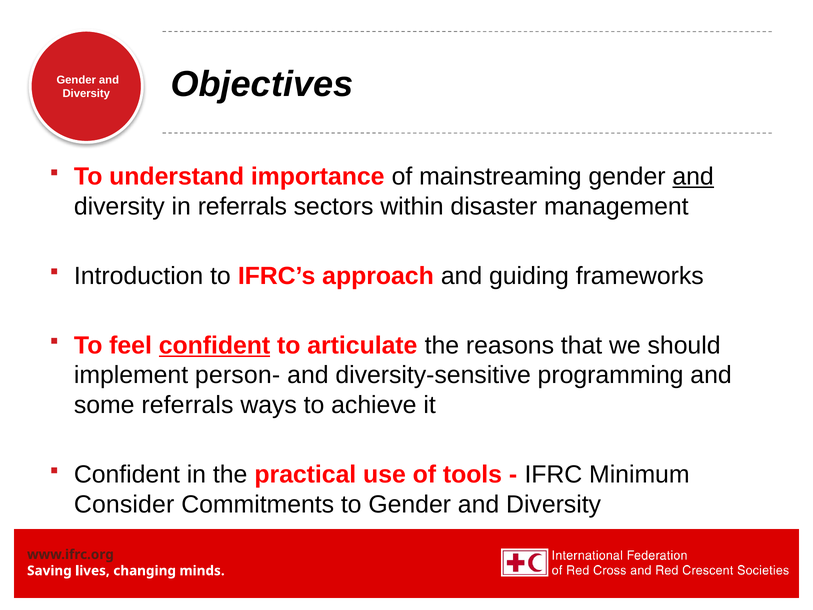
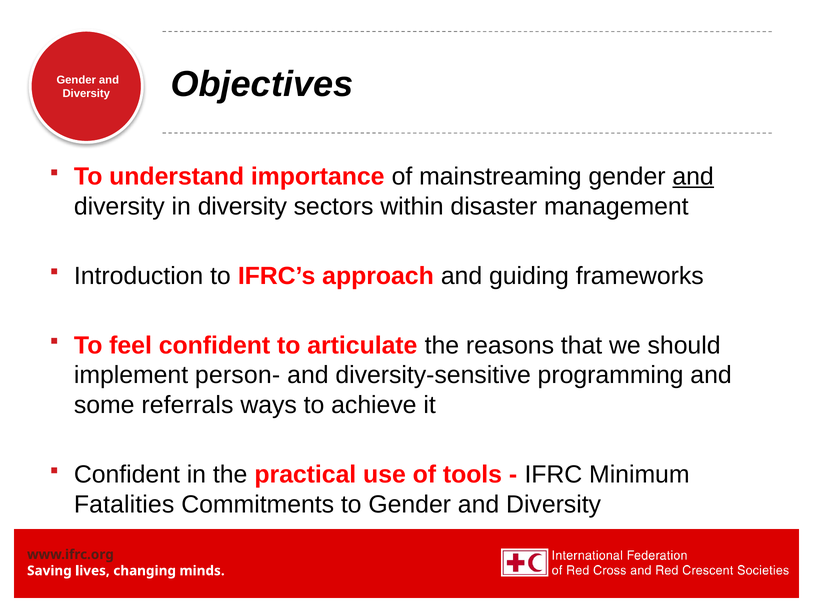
in referrals: referrals -> diversity
confident at (215, 345) underline: present -> none
Consider: Consider -> Fatalities
